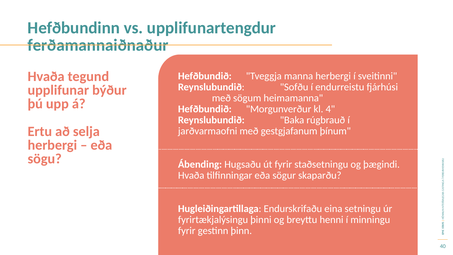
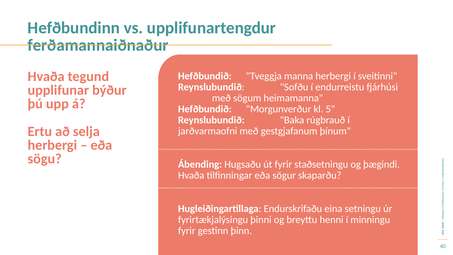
4: 4 -> 5
